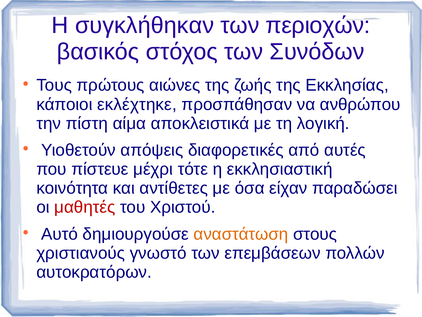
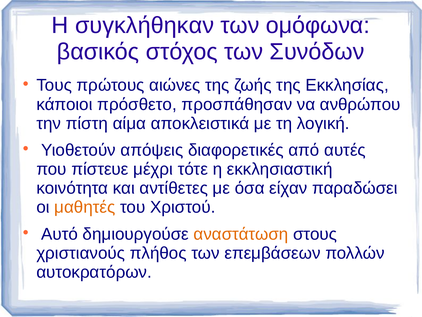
περιοχών: περιοχών -> ομόφωνα
εκλέχτηκε: εκλέχτηκε -> πρόσθετο
μαθητές colour: red -> orange
γνωστό: γνωστό -> πλήθος
